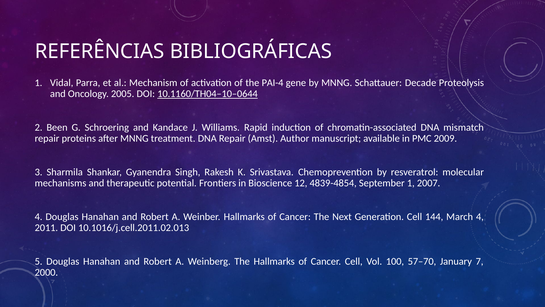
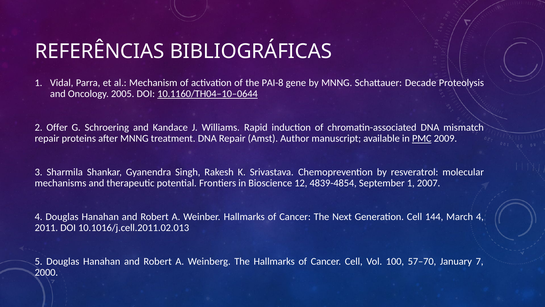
PAI-4: PAI-4 -> PAI-8
Been: Been -> Offer
PMC underline: none -> present
